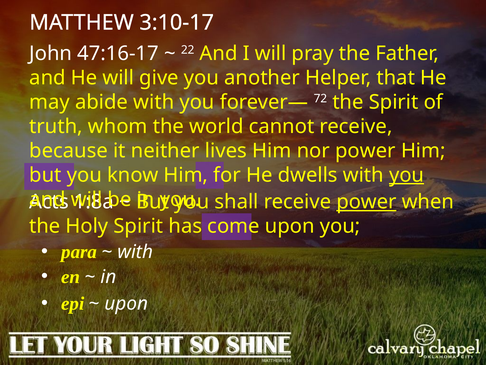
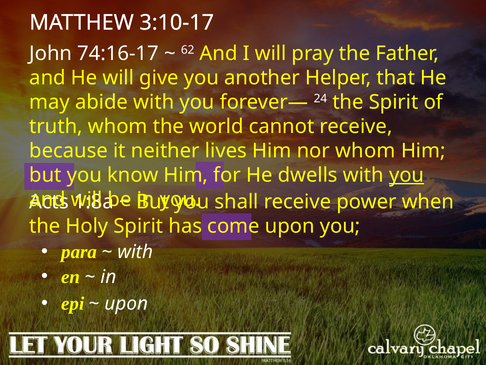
47:16-17: 47:16-17 -> 74:16-17
22: 22 -> 62
72: 72 -> 24
nor power: power -> whom
power at (366, 202) underline: present -> none
